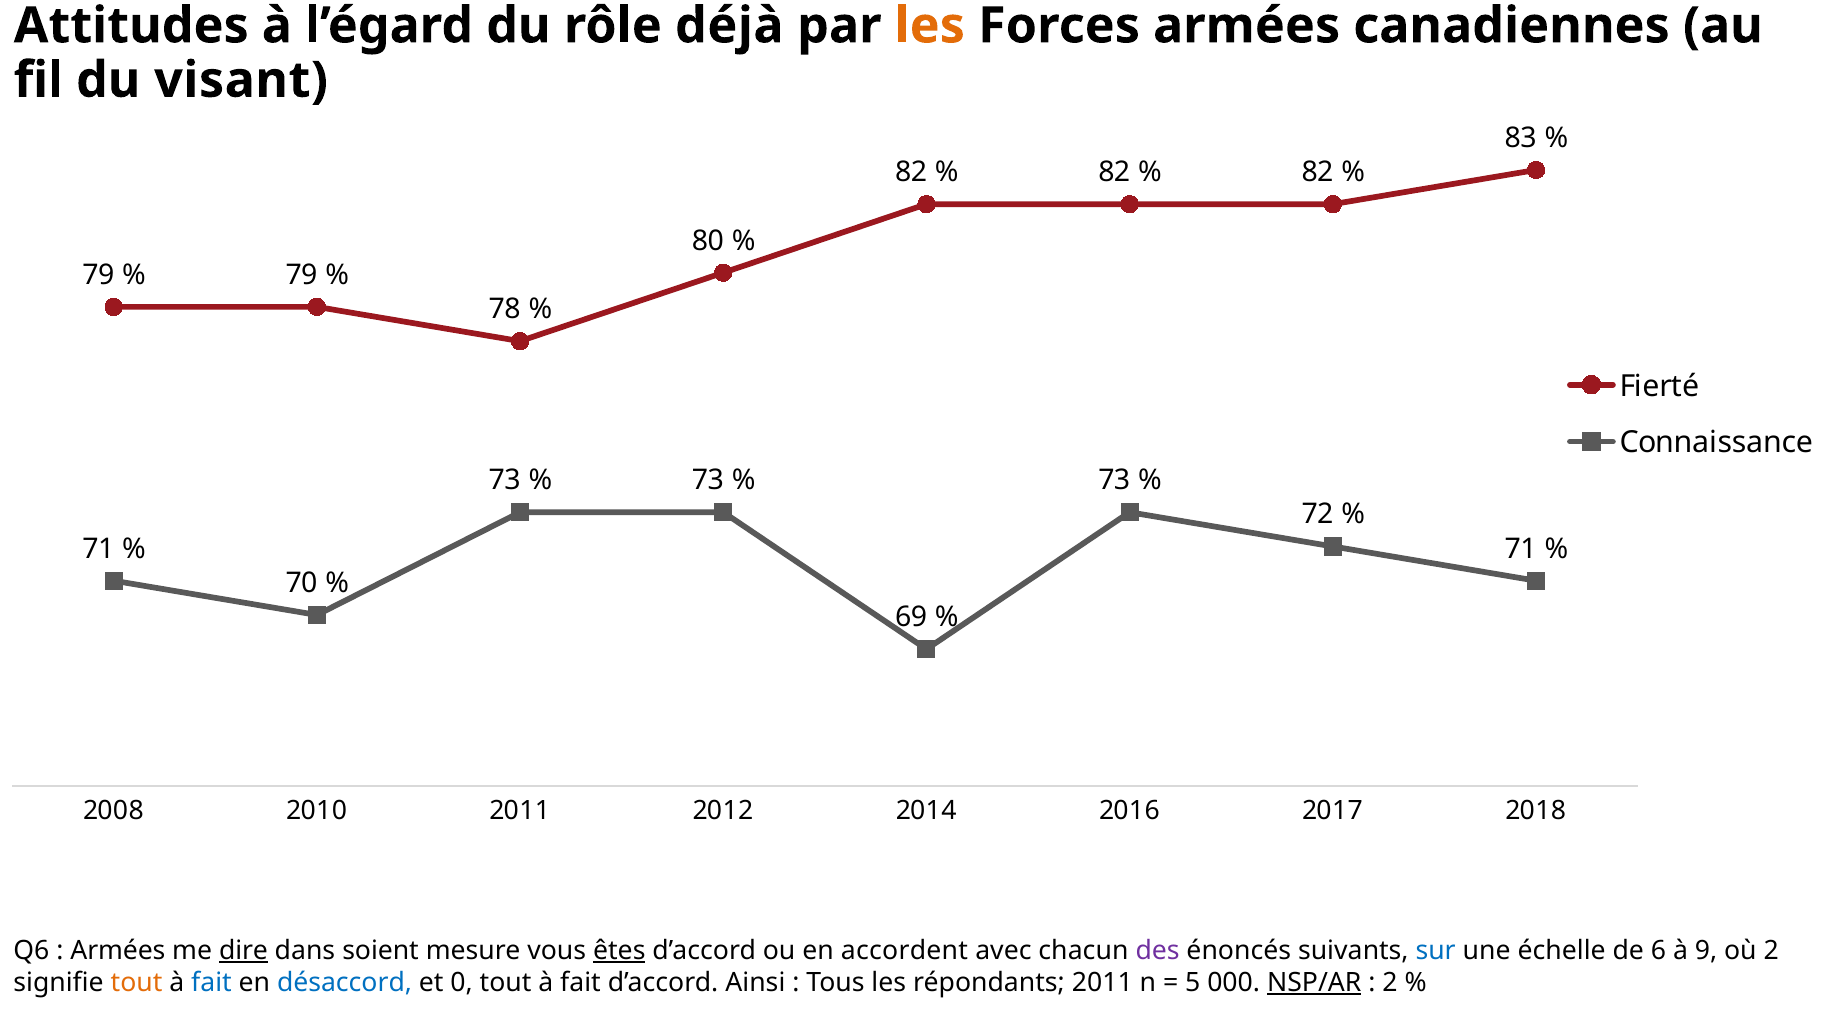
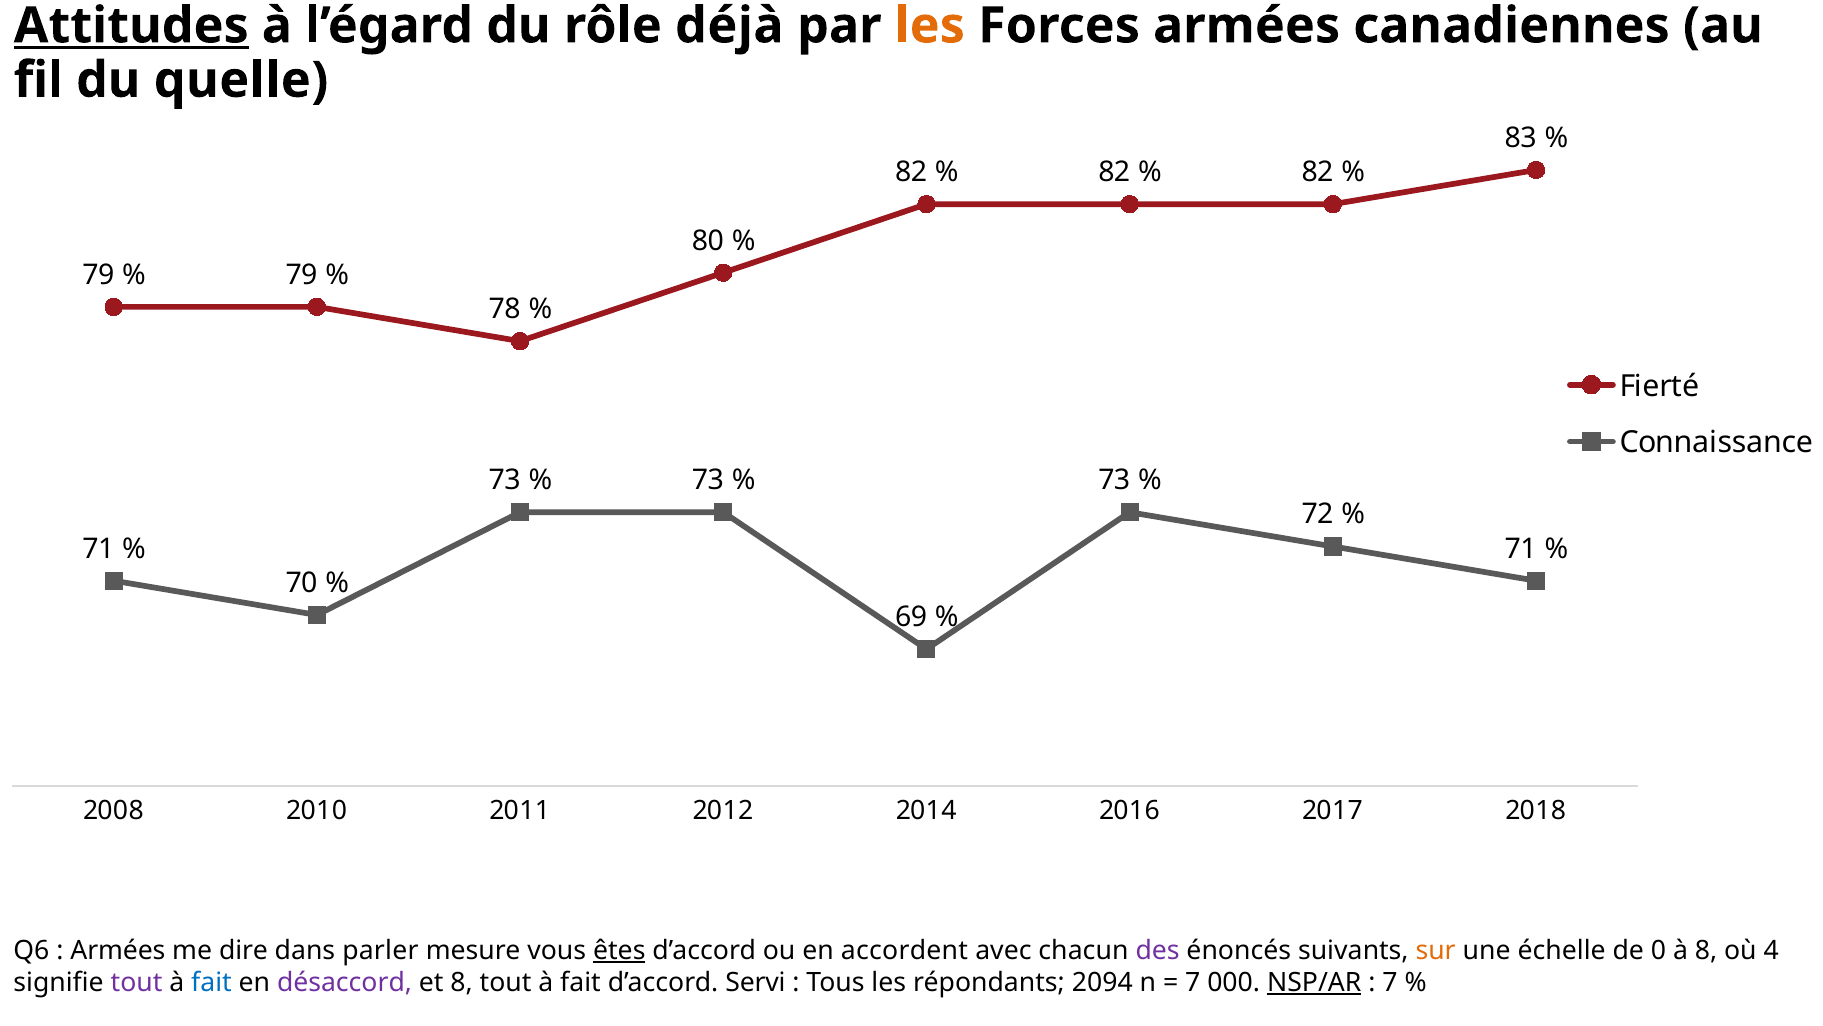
Attitudes underline: none -> present
visant: visant -> quelle
dire underline: present -> none
soient: soient -> parler
sur colour: blue -> orange
6: 6 -> 0
à 9: 9 -> 8
où 2: 2 -> 4
tout at (137, 982) colour: orange -> purple
désaccord colour: blue -> purple
et 0: 0 -> 8
Ainsi: Ainsi -> Servi
répondants 2011: 2011 -> 2094
5 at (1193, 982): 5 -> 7
2 at (1390, 982): 2 -> 7
